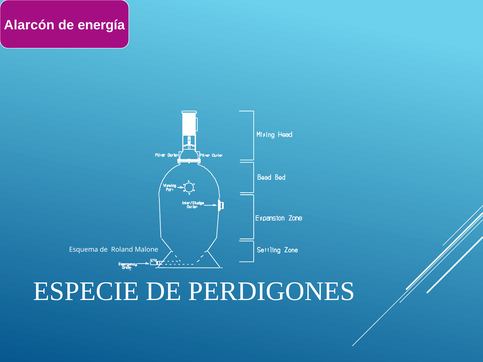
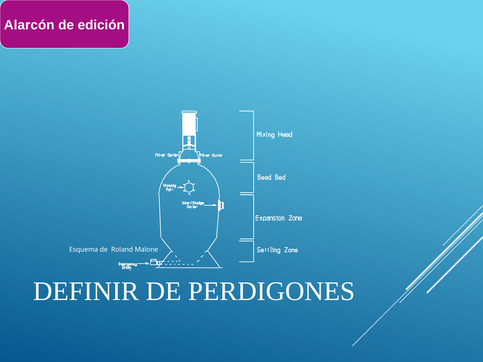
energía: energía -> edición
ESPECIE: ESPECIE -> DEFINIR
